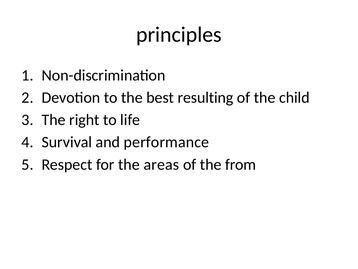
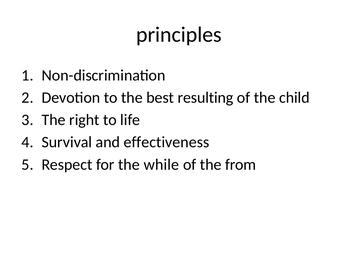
performance: performance -> effectiveness
areas: areas -> while
